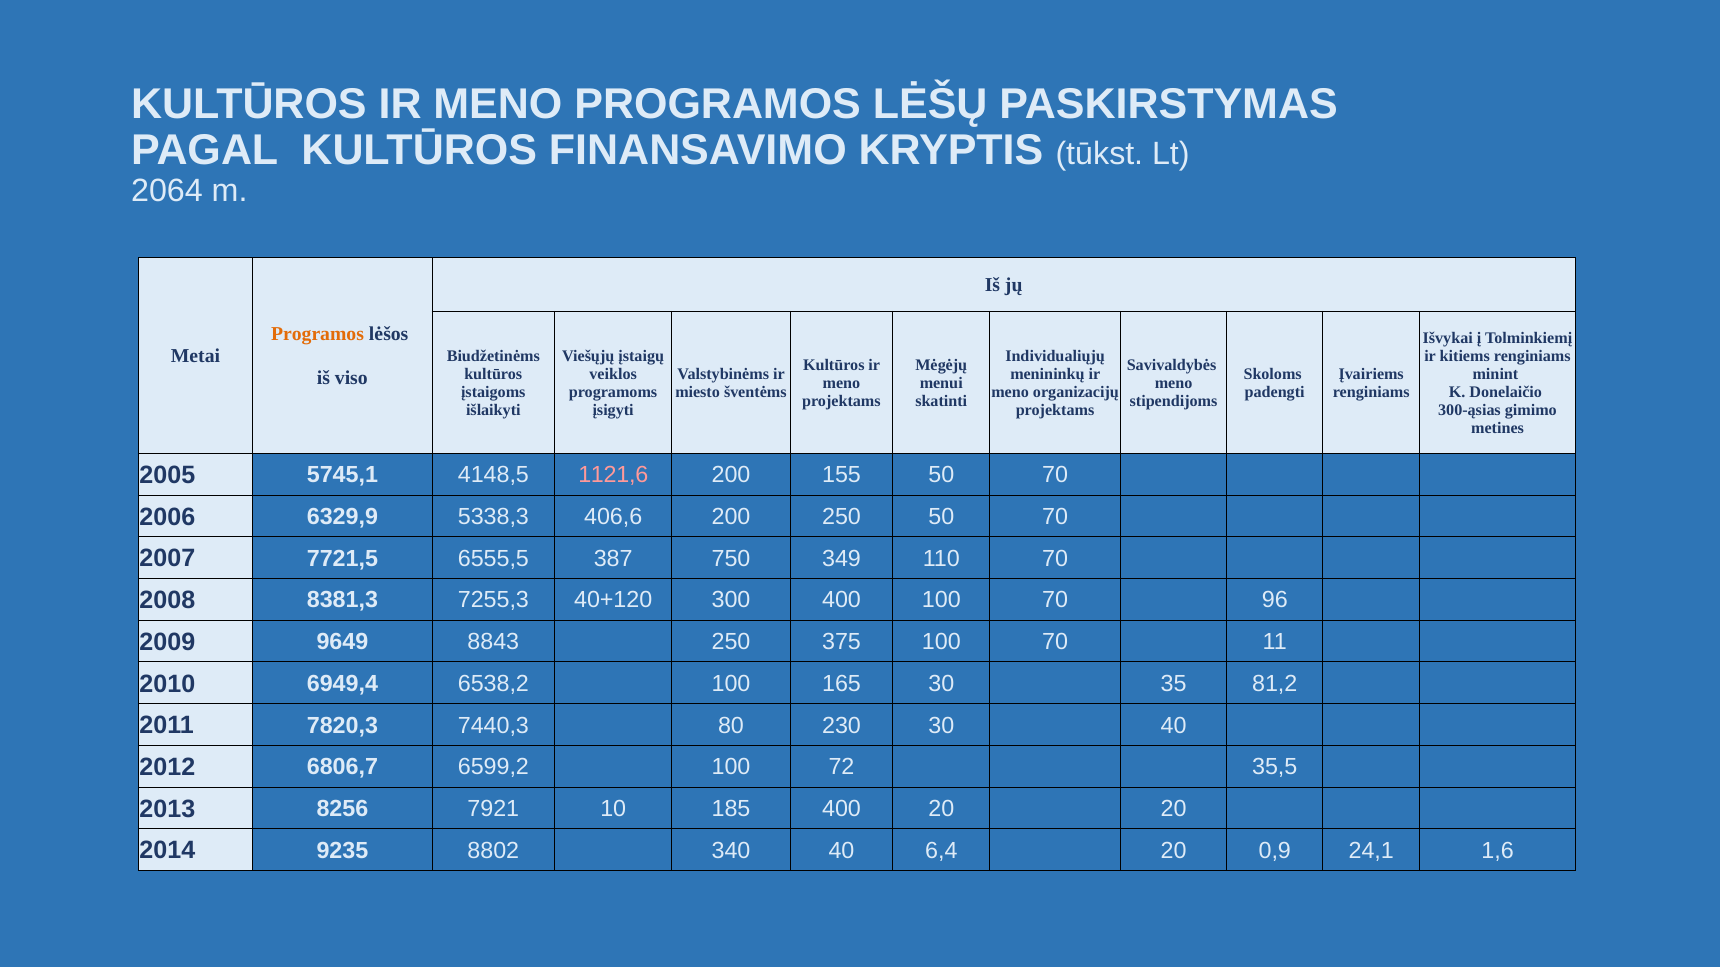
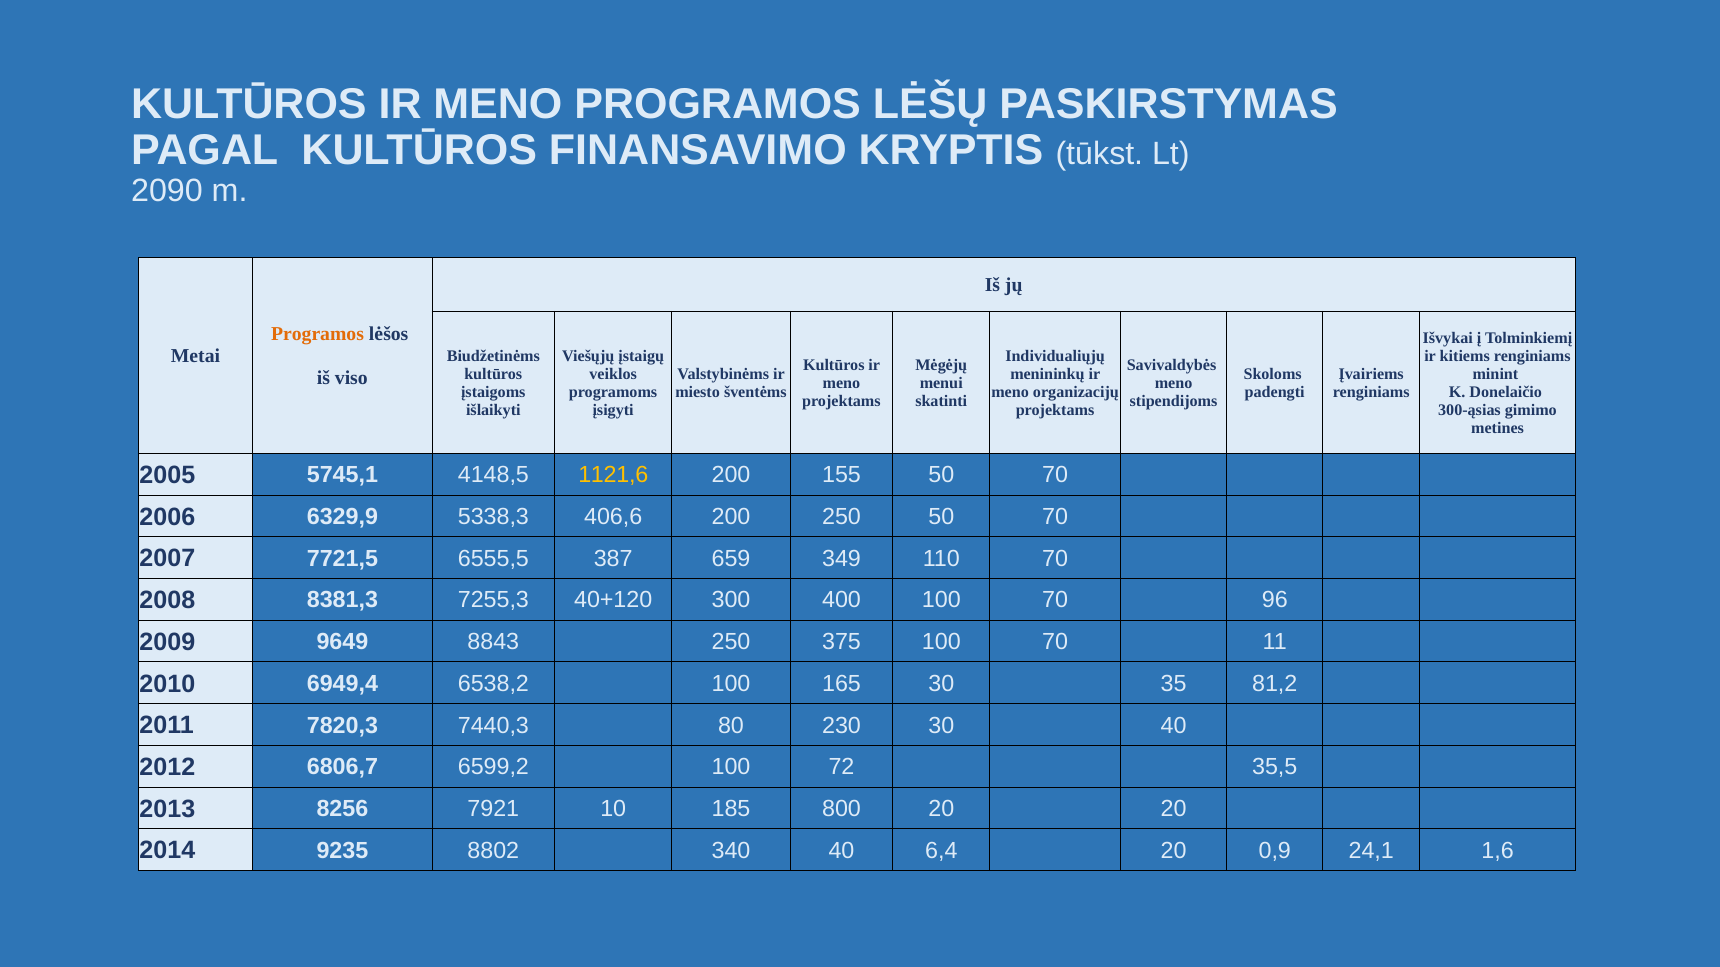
2064: 2064 -> 2090
1121,6 colour: pink -> yellow
750: 750 -> 659
185 400: 400 -> 800
